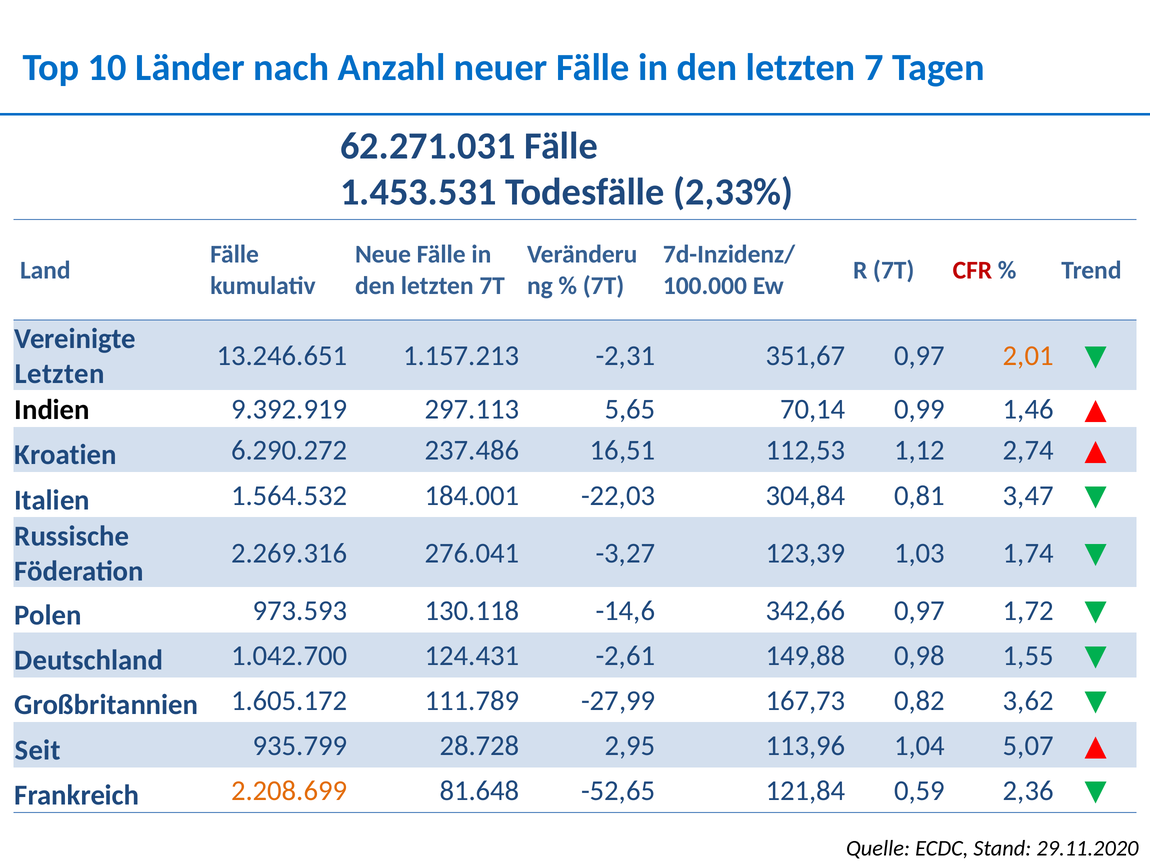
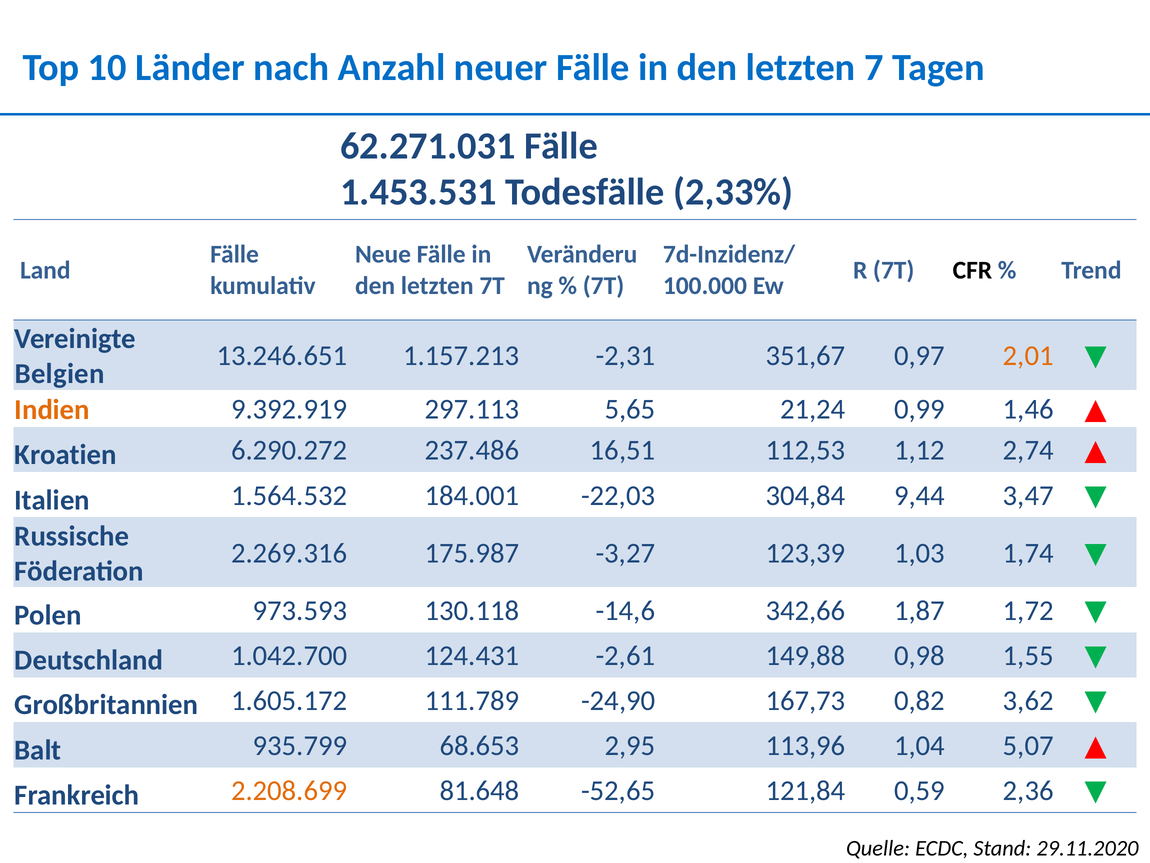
CFR colour: red -> black
Letzten at (60, 374): Letzten -> Belgien
Indien colour: black -> orange
70,14: 70,14 -> 21,24
0,81: 0,81 -> 9,44
276.041: 276.041 -> 175.987
342,66 0,97: 0,97 -> 1,87
-27,99: -27,99 -> -24,90
Seit: Seit -> Balt
28.728: 28.728 -> 68.653
